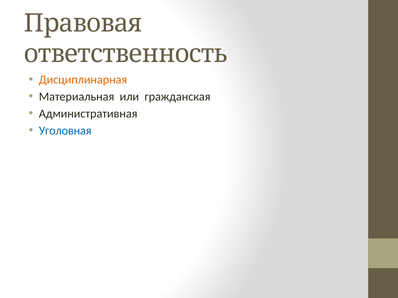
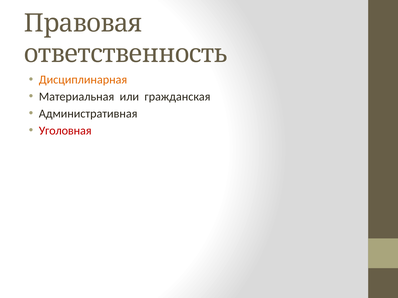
Уголовная colour: blue -> red
